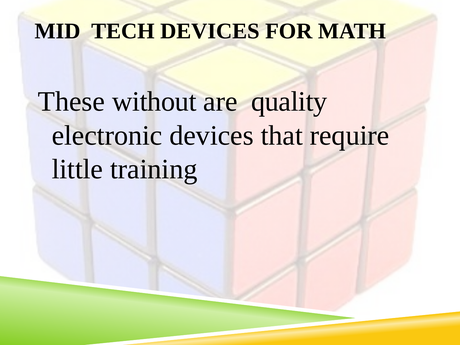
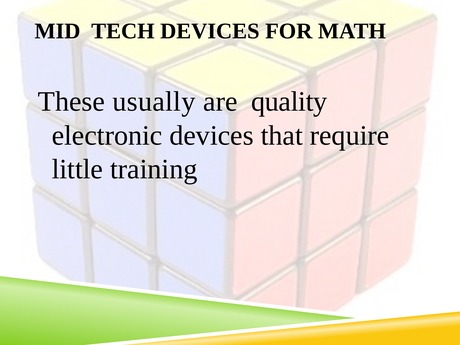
without: without -> usually
